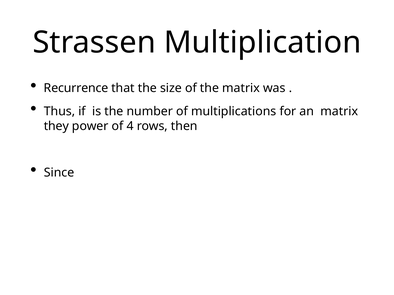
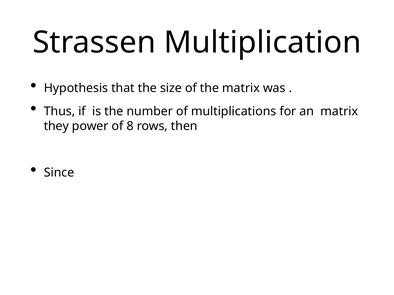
Recurrence: Recurrence -> Hypothesis
4: 4 -> 8
